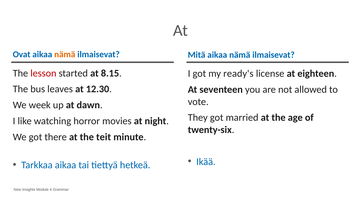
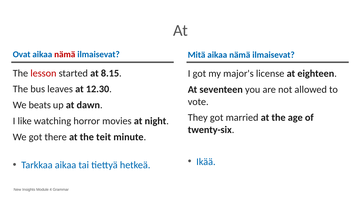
nämä at (65, 54) colour: orange -> red
ready's: ready's -> major's
week: week -> beats
